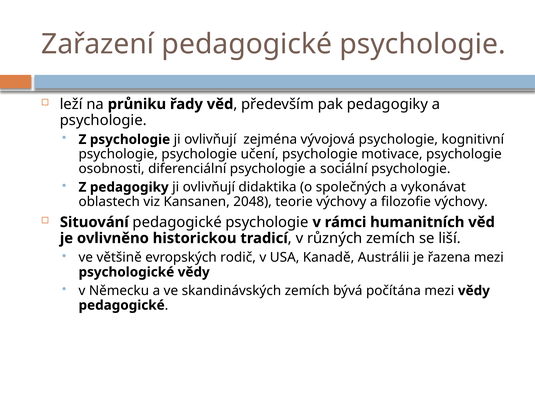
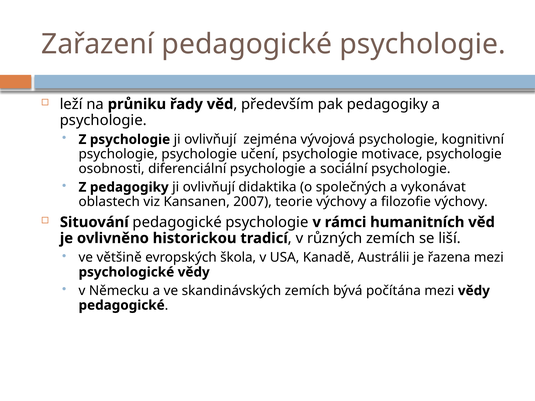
2048: 2048 -> 2007
rodič: rodič -> škola
